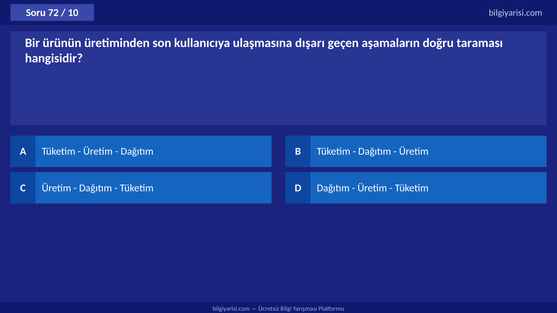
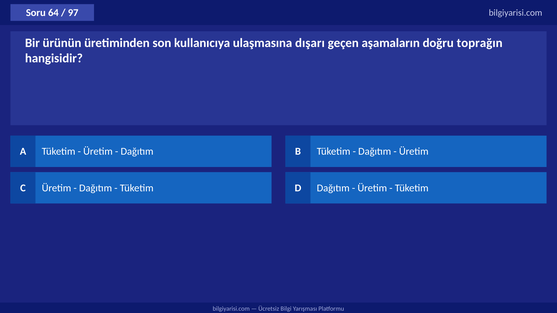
72: 72 -> 64
10: 10 -> 97
taraması: taraması -> toprağın
